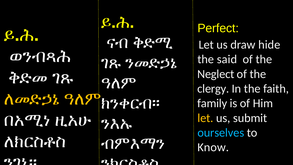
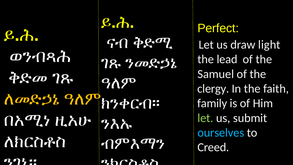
hide: hide -> light
said: said -> lead
Neglect: Neglect -> Samuel
let at (205, 118) colour: yellow -> light green
Know: Know -> Creed
